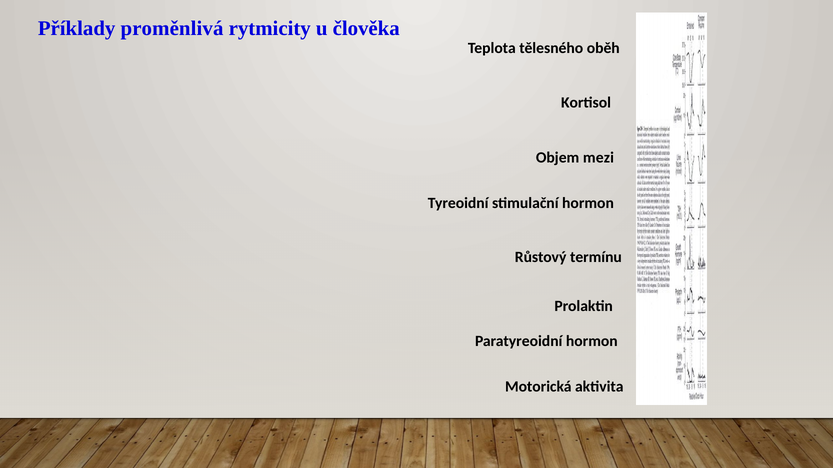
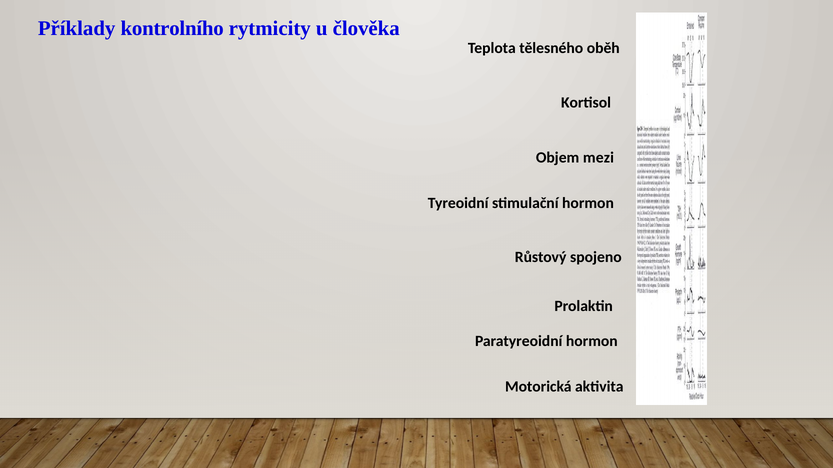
proměnlivá: proměnlivá -> kontrolního
termínu: termínu -> spojeno
